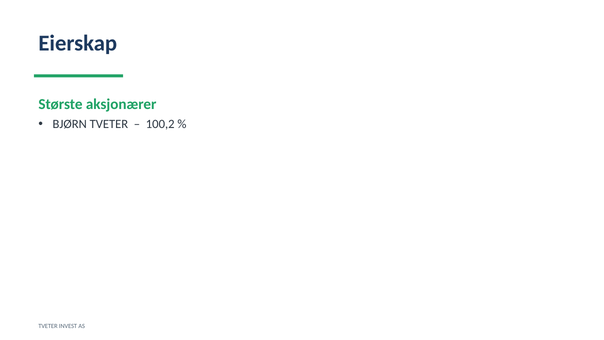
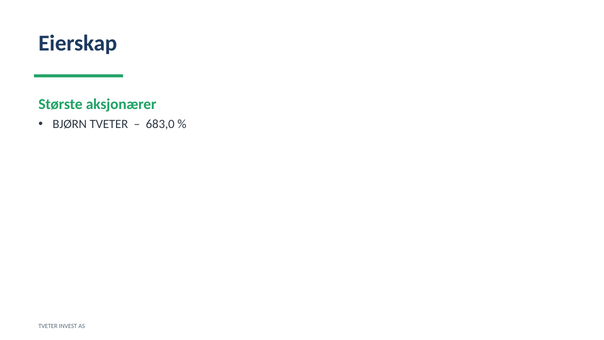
100,2: 100,2 -> 683,0
